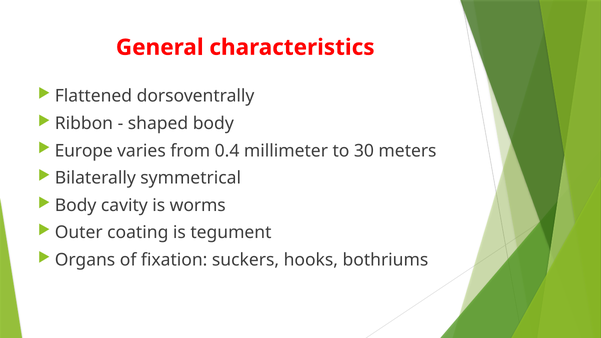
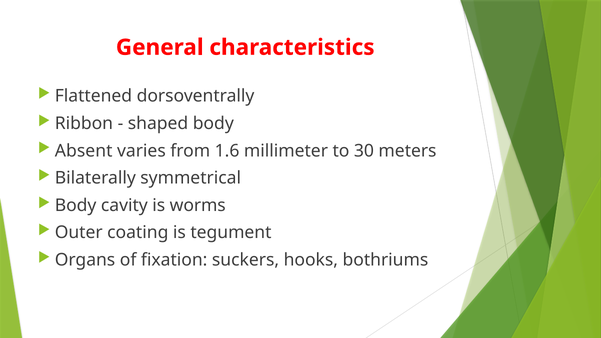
Europe: Europe -> Absent
0.4: 0.4 -> 1.6
